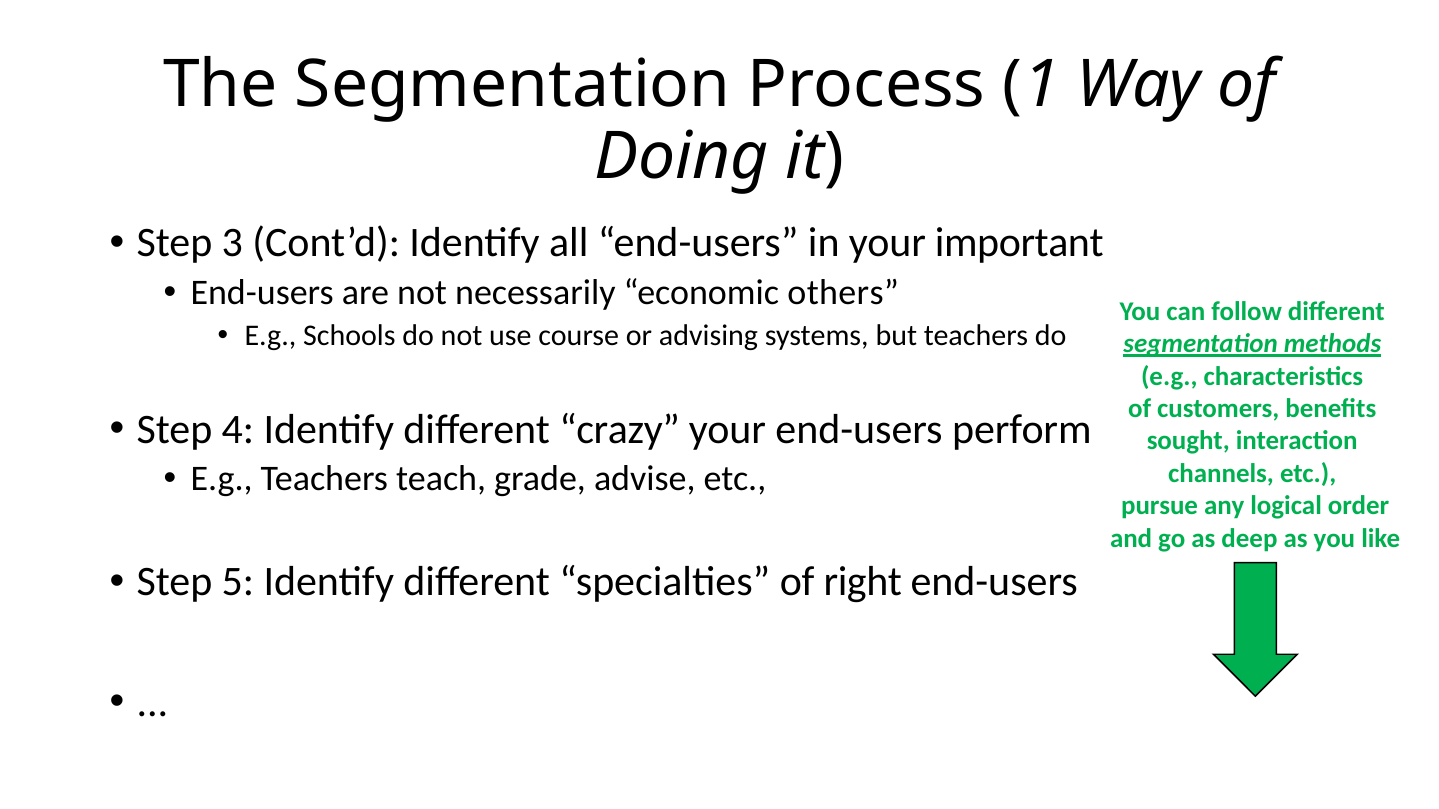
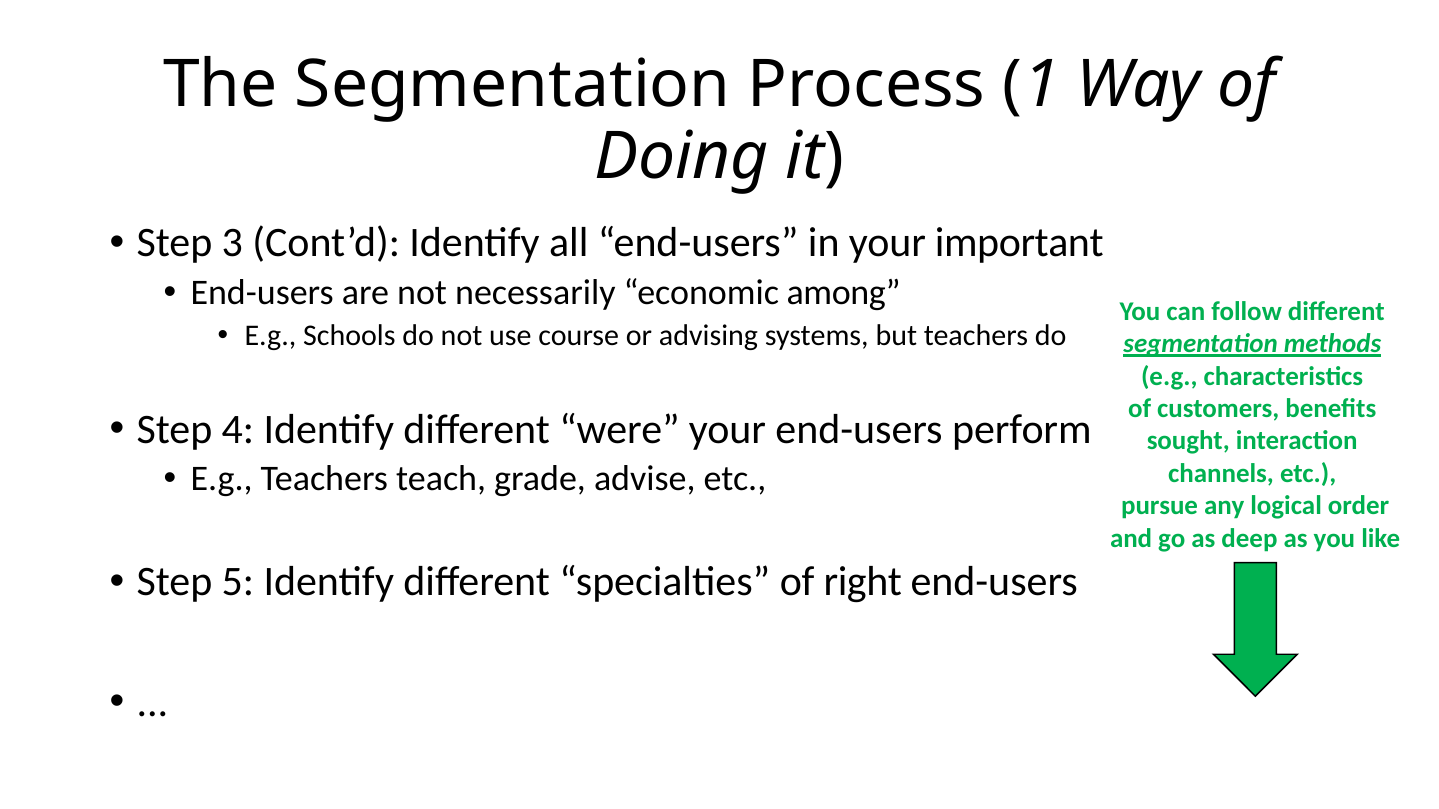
others: others -> among
crazy: crazy -> were
